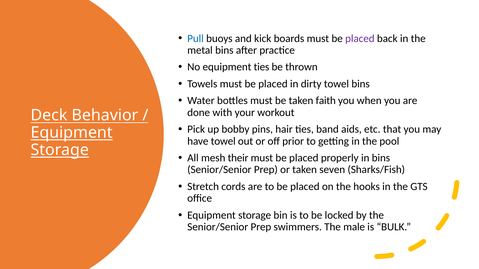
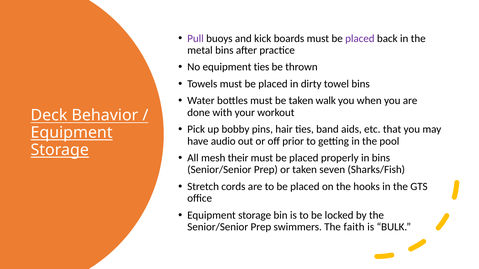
Pull colour: blue -> purple
faith: faith -> walk
have towel: towel -> audio
male: male -> faith
